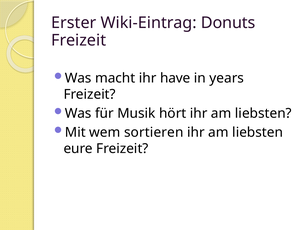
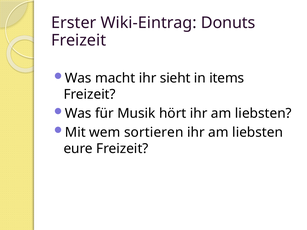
have: have -> sieht
years: years -> items
